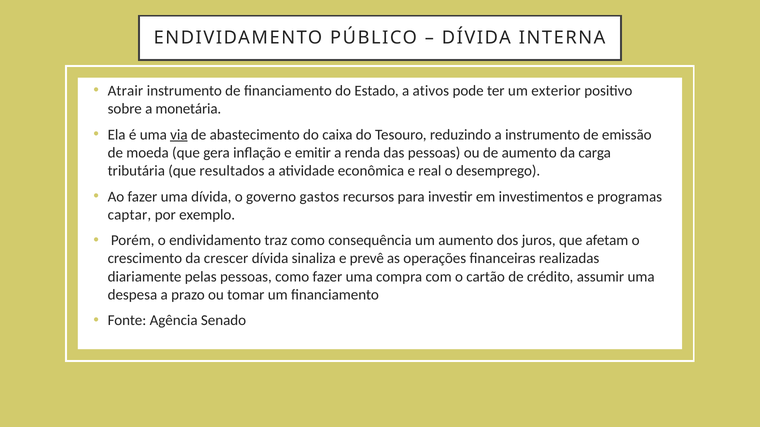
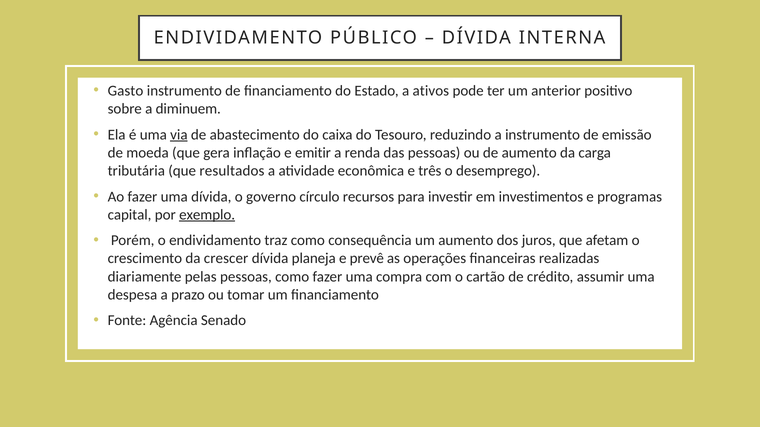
Atrair: Atrair -> Gasto
exterior: exterior -> anterior
monetária: monetária -> diminuem
real: real -> três
gastos: gastos -> círculo
captar: captar -> capital
exemplo underline: none -> present
sinaliza: sinaliza -> planeja
